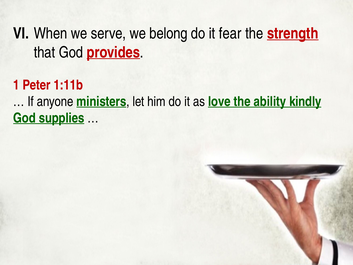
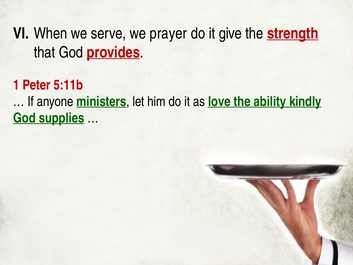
belong: belong -> prayer
fear: fear -> give
1:11b: 1:11b -> 5:11b
